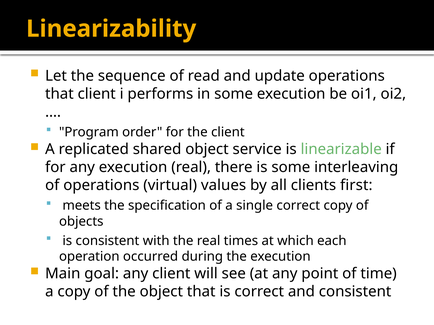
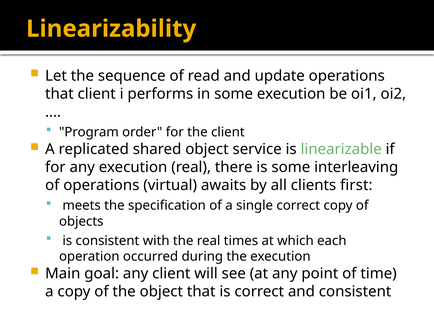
values: values -> awaits
